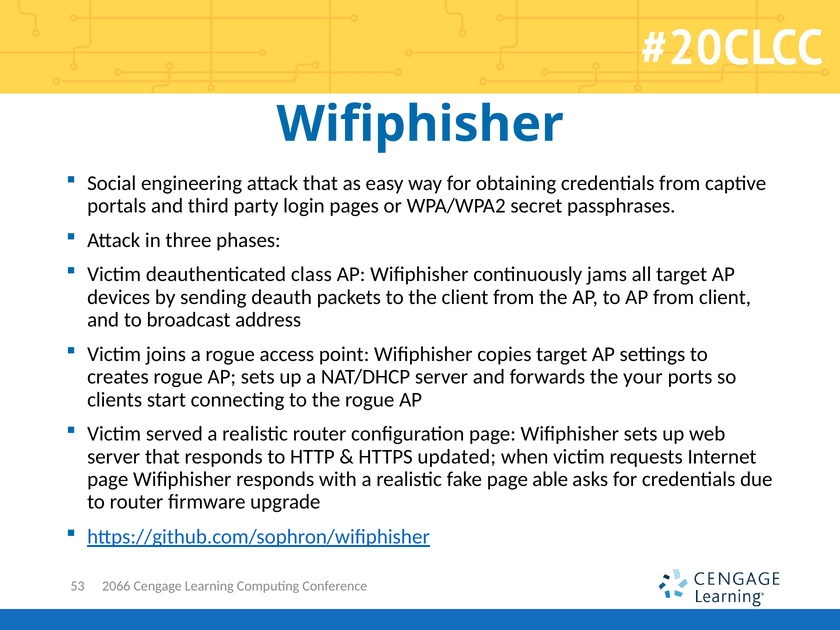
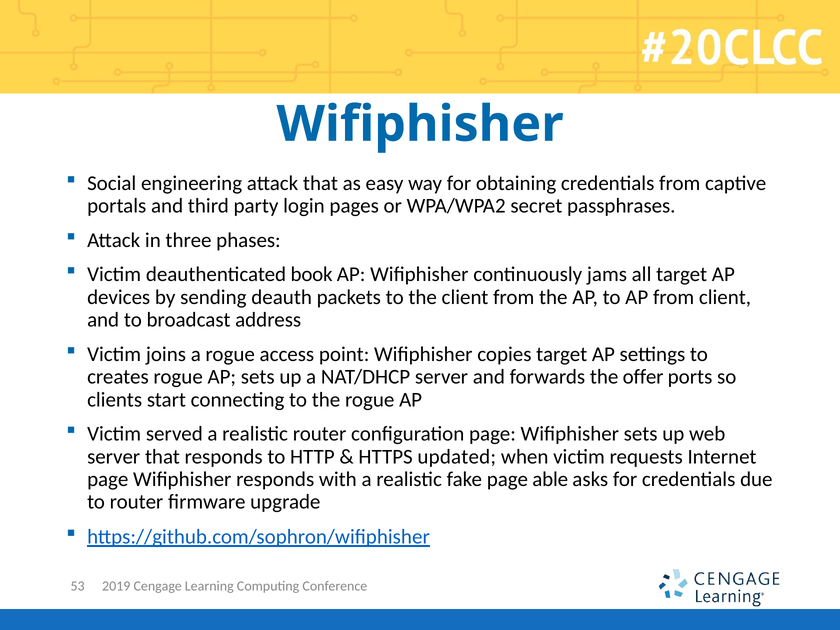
class: class -> book
your: your -> offer
2066: 2066 -> 2019
